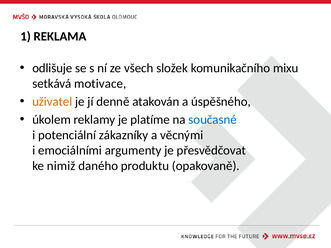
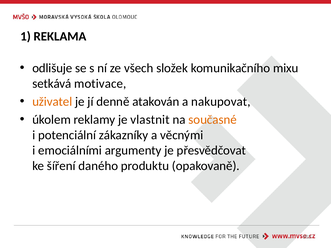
úspěšného: úspěšného -> nakupovat
platíme: platíme -> vlastnit
současné colour: blue -> orange
nimiž: nimiž -> šíření
